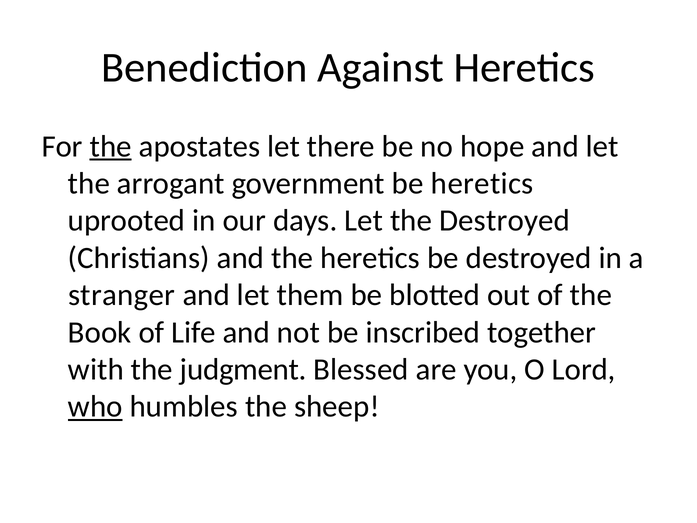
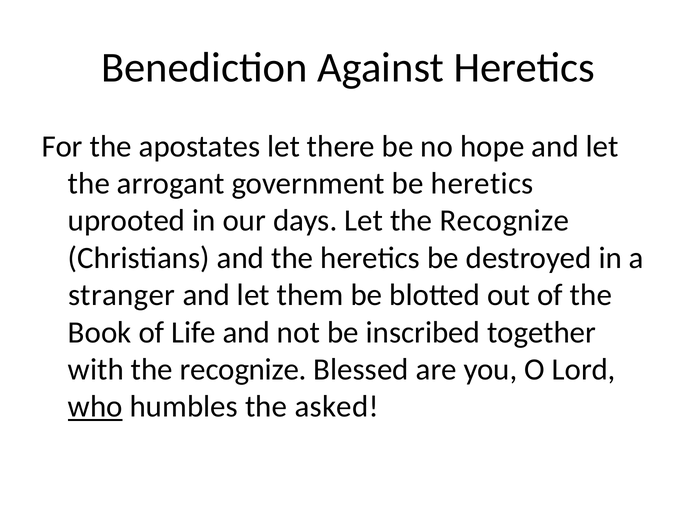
the at (111, 146) underline: present -> none
Let the Destroyed: Destroyed -> Recognize
with the judgment: judgment -> recognize
sheep: sheep -> asked
